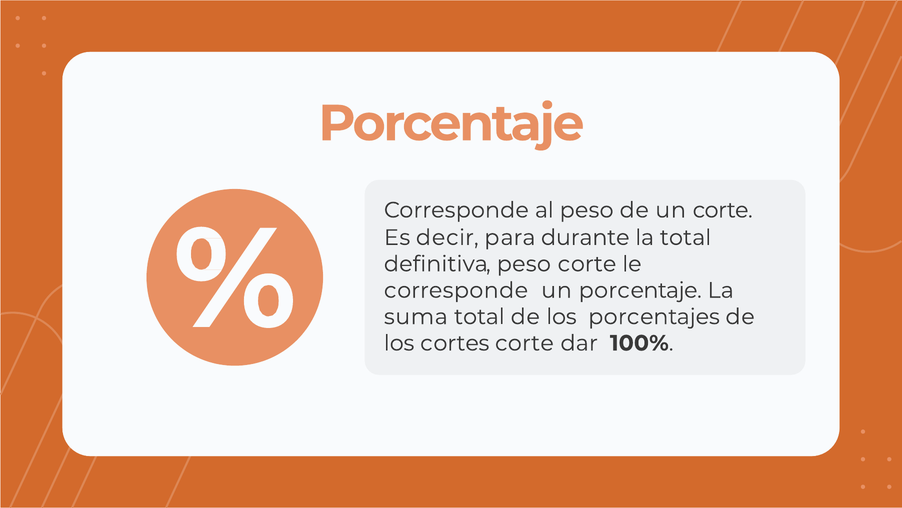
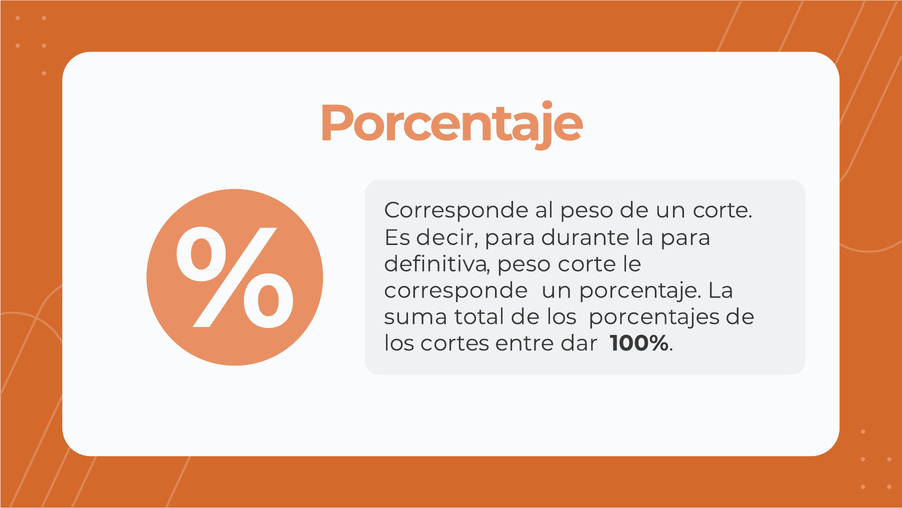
la total: total -> para
cortes corte: corte -> entre
